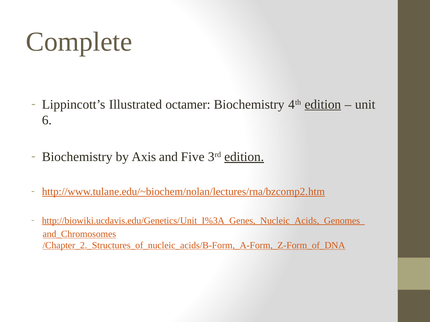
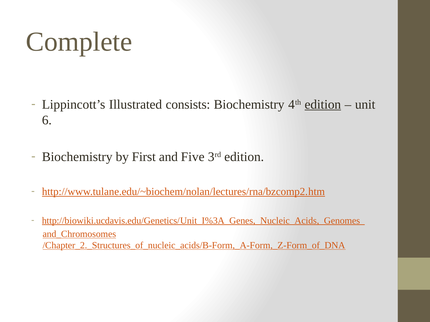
octamer: octamer -> consists
Axis: Axis -> First
edition at (244, 157) underline: present -> none
